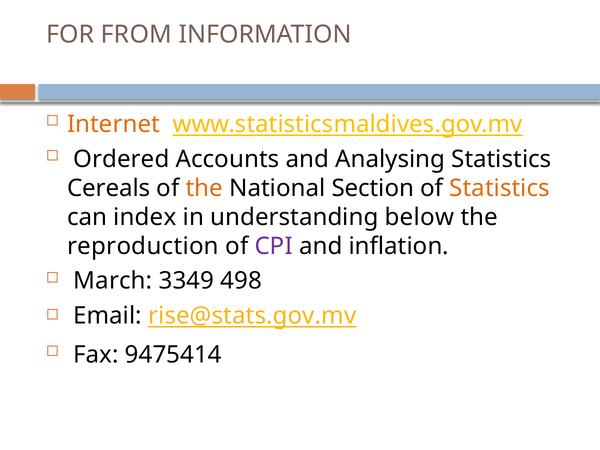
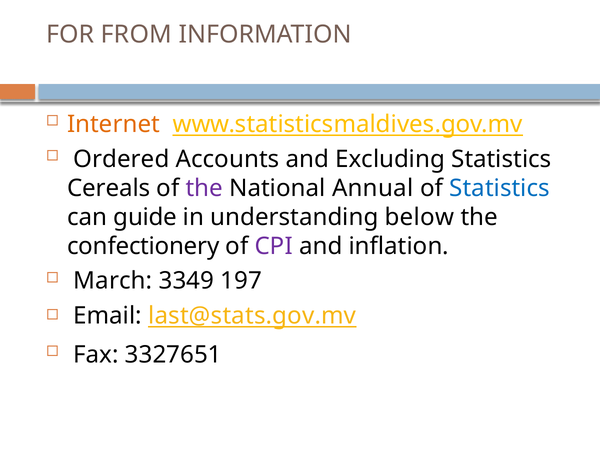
Analysing: Analysing -> Excluding
the at (204, 188) colour: orange -> purple
Section: Section -> Annual
Statistics at (500, 188) colour: orange -> blue
index: index -> guide
reproduction: reproduction -> confectionery
498: 498 -> 197
rise@stats.gov.mv: rise@stats.gov.mv -> last@stats.gov.mv
9475414: 9475414 -> 3327651
